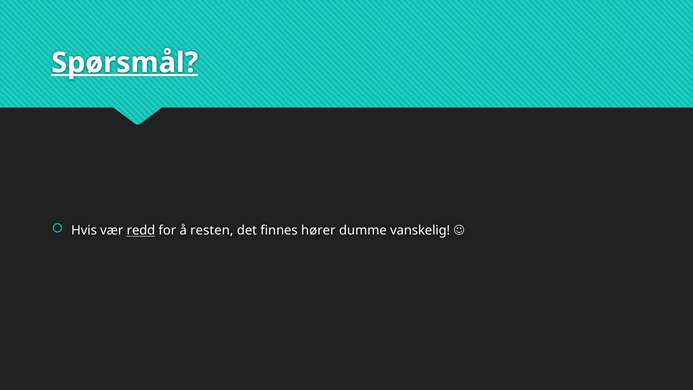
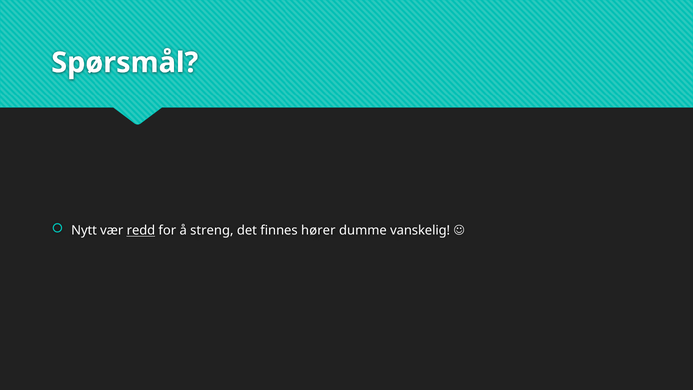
Spørsmål underline: present -> none
Hvis: Hvis -> Nytt
resten: resten -> streng
